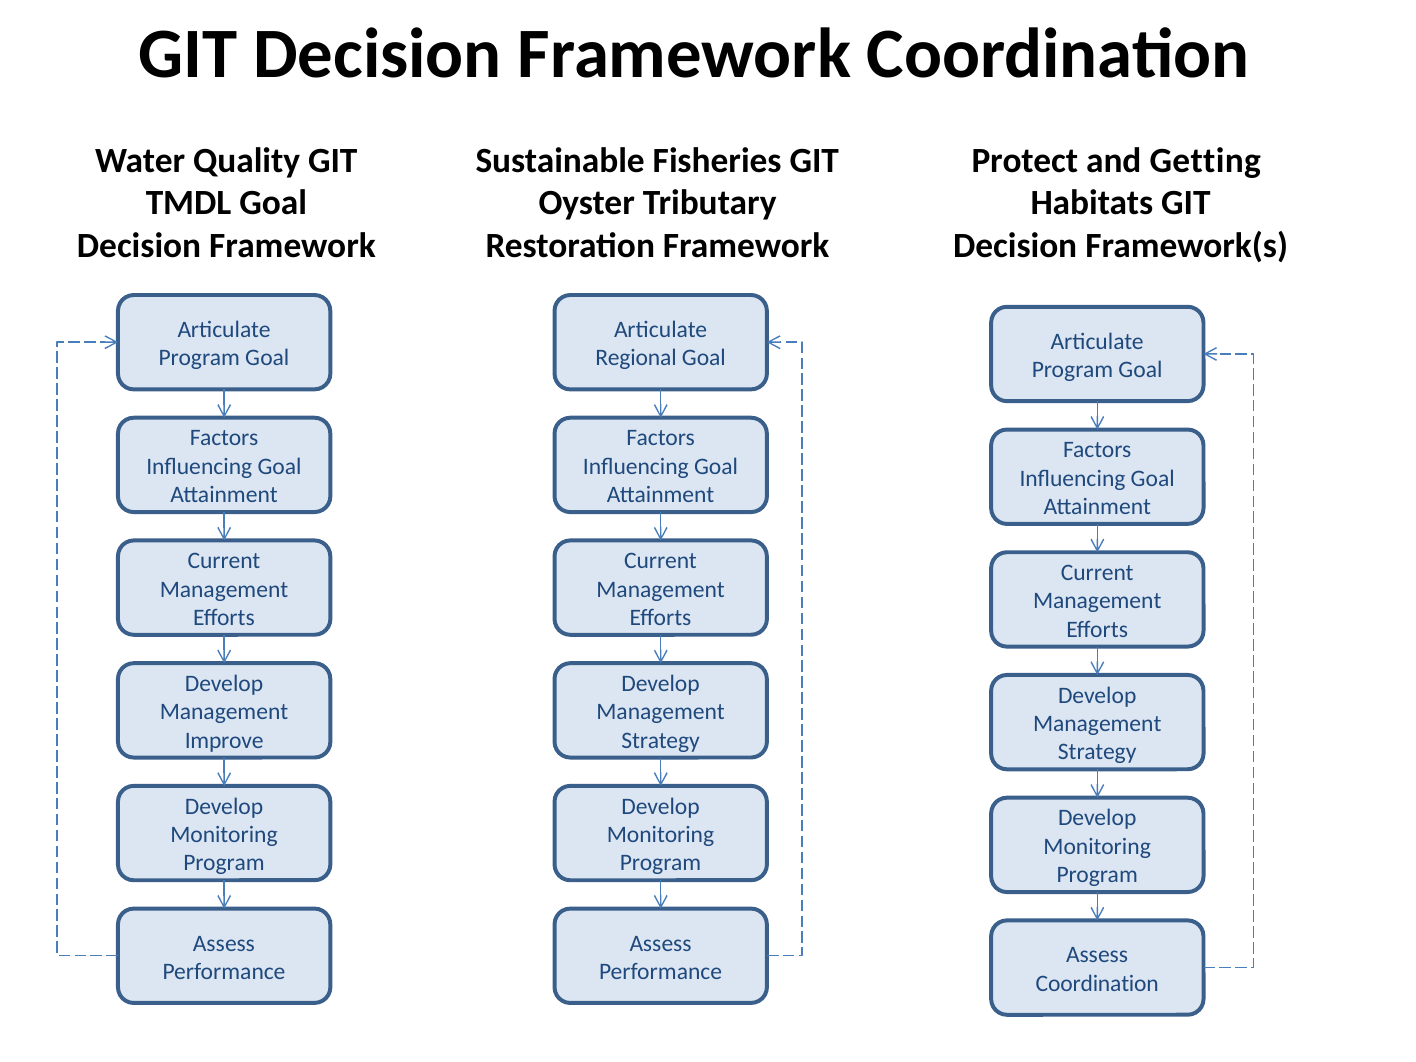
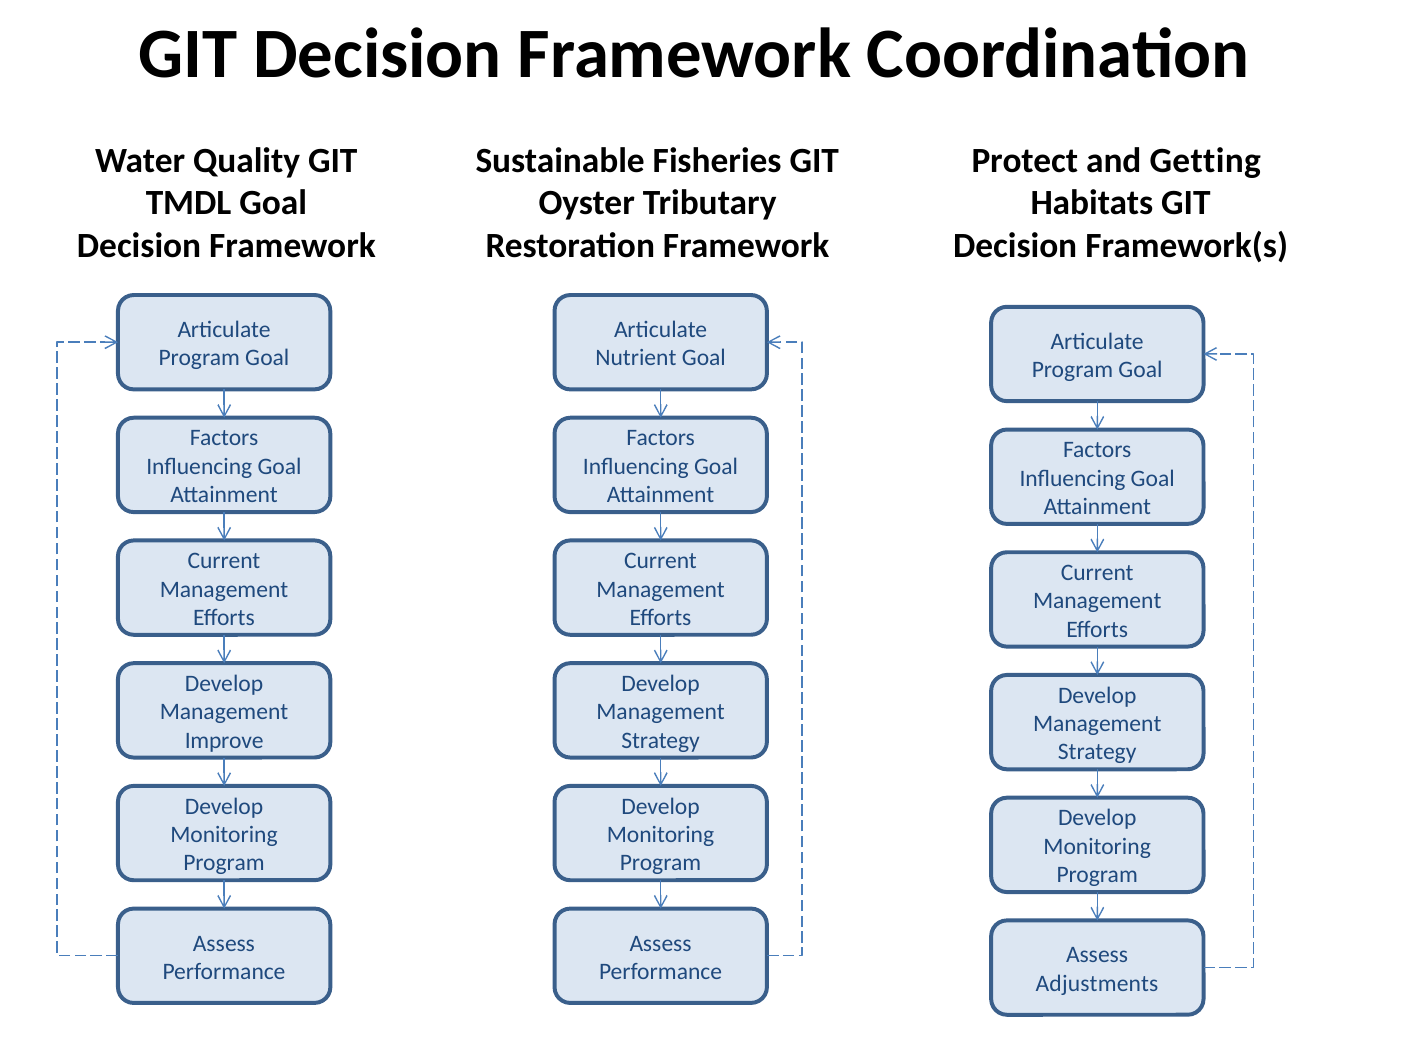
Regional: Regional -> Nutrient
Coordination at (1097, 983): Coordination -> Adjustments
